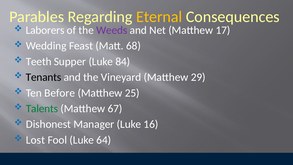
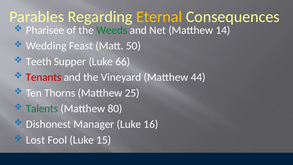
Laborers: Laborers -> Pharisee
Weeds colour: purple -> green
17: 17 -> 14
68: 68 -> 50
84: 84 -> 66
Tenants colour: black -> red
29: 29 -> 44
Before: Before -> Thorns
67: 67 -> 80
64: 64 -> 15
